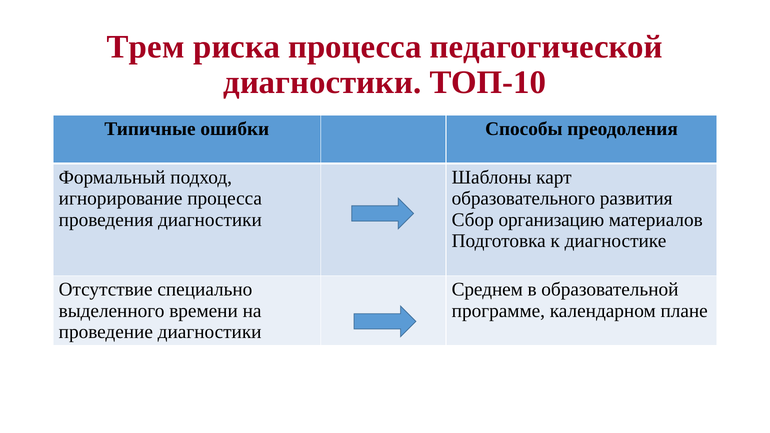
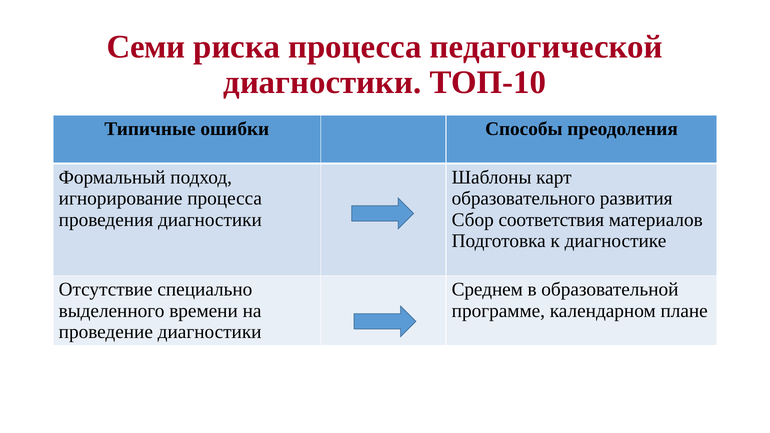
Трем: Трем -> Семи
организацию: организацию -> соответствия
